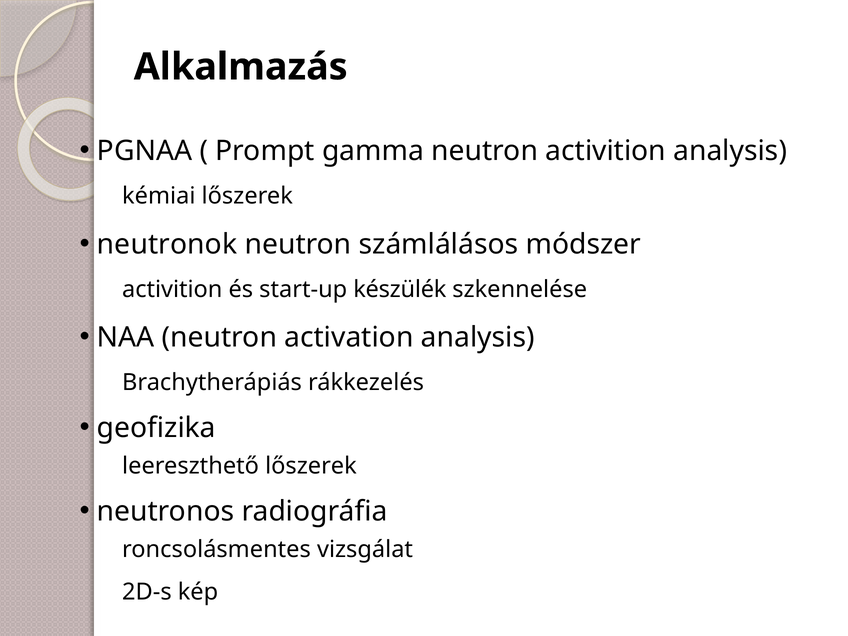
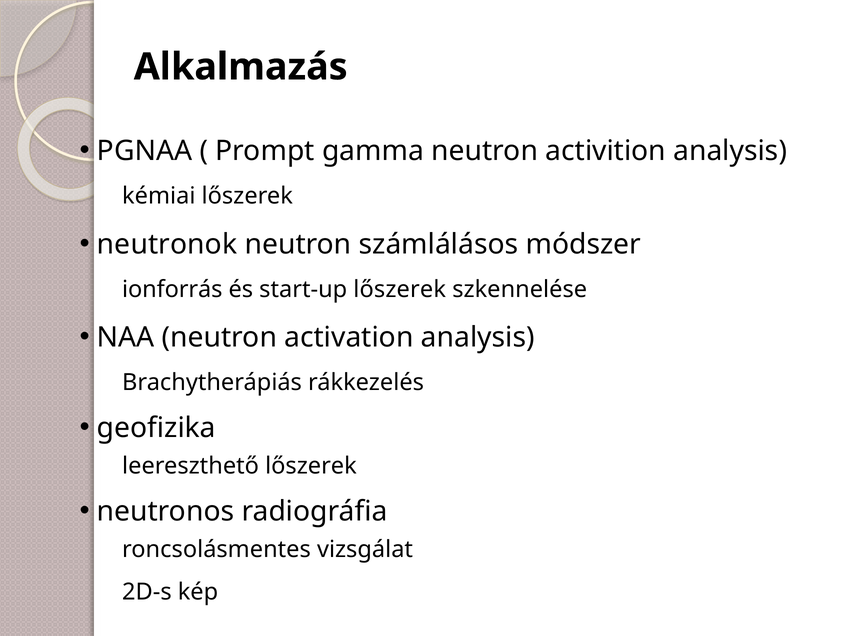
activition at (172, 289): activition -> ionforrás
start-up készülék: készülék -> lőszerek
